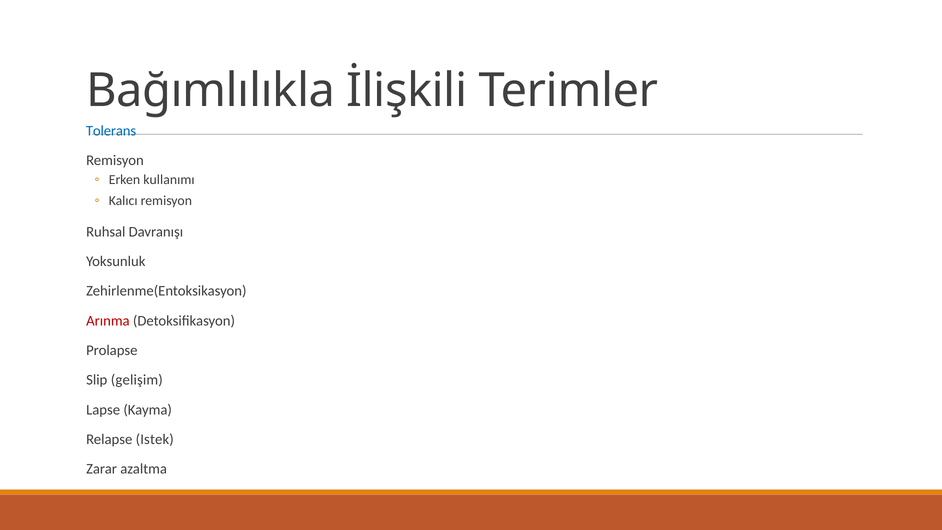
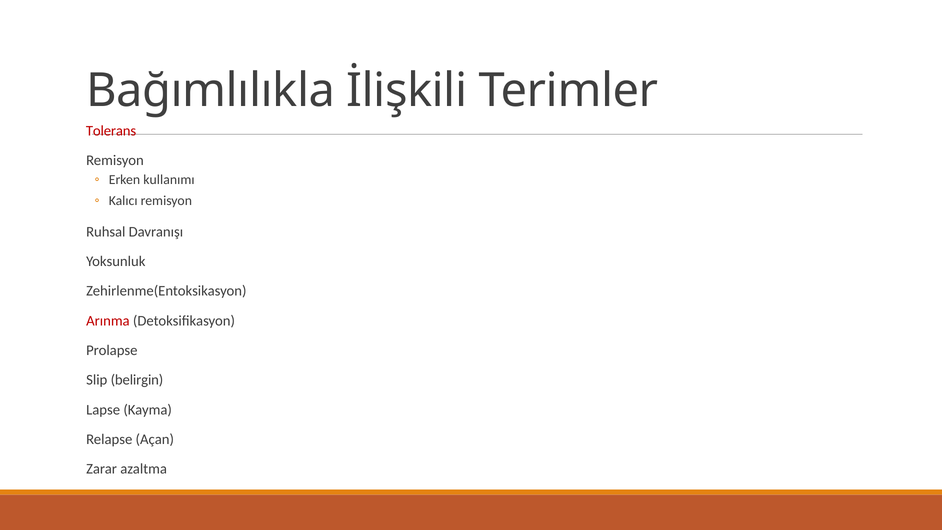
Tolerans colour: blue -> red
gelişim: gelişim -> belirgin
Istek: Istek -> Açan
